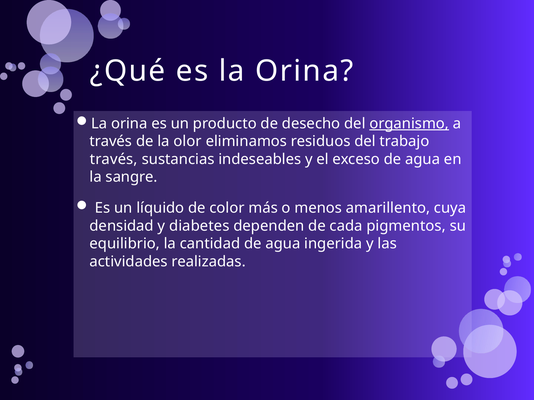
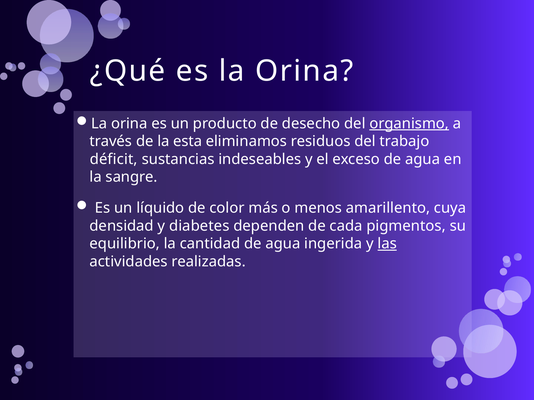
olor: olor -> esta
través at (114, 159): través -> déficit
las underline: none -> present
